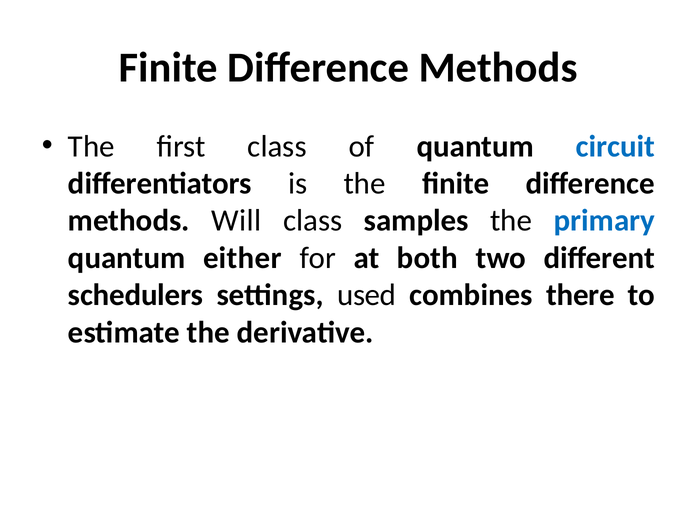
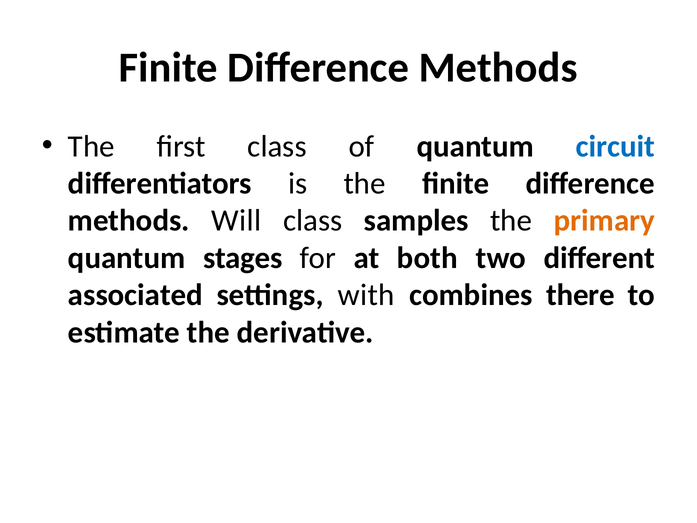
primary colour: blue -> orange
either: either -> stages
schedulers: schedulers -> associated
used: used -> with
